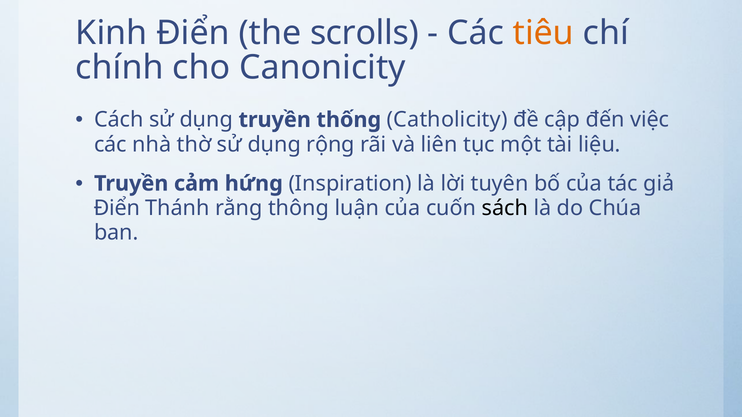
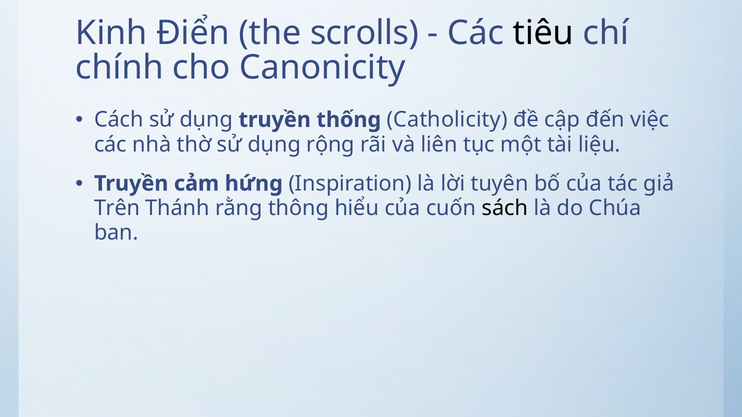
tiêu colour: orange -> black
Điển at (117, 208): Điển -> Trên
luận: luận -> hiểu
